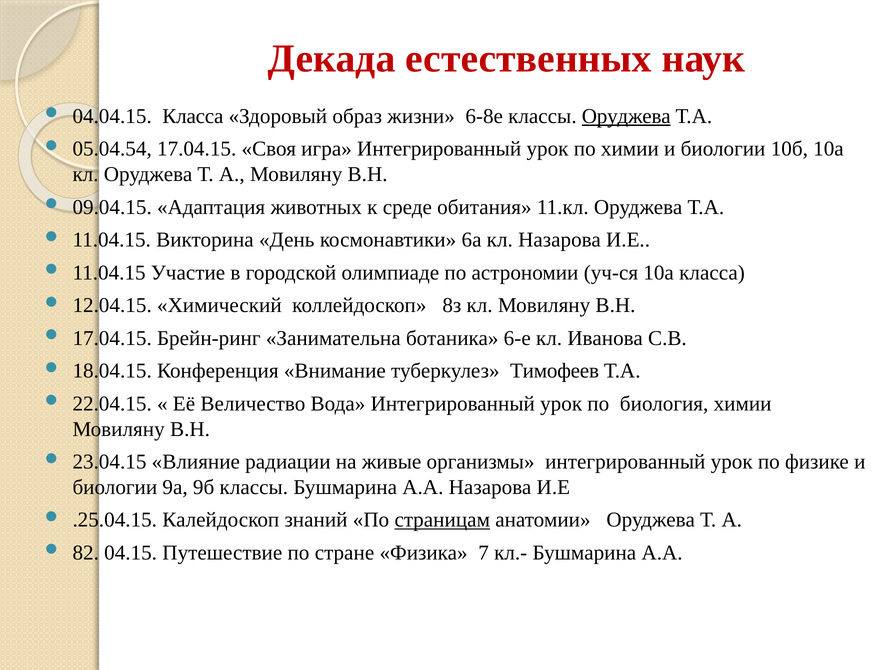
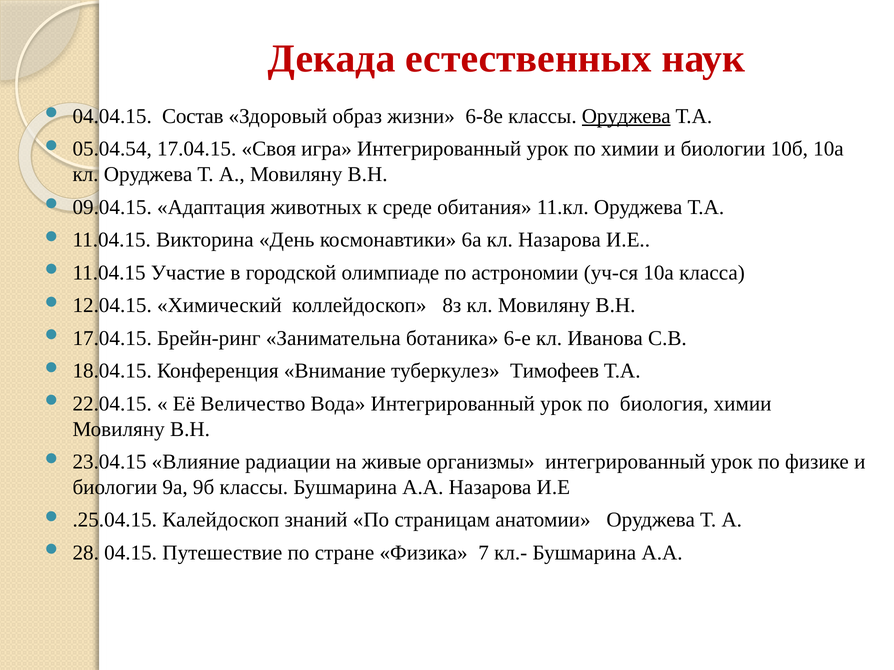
04.04.15 Класса: Класса -> Состав
страницам underline: present -> none
82: 82 -> 28
